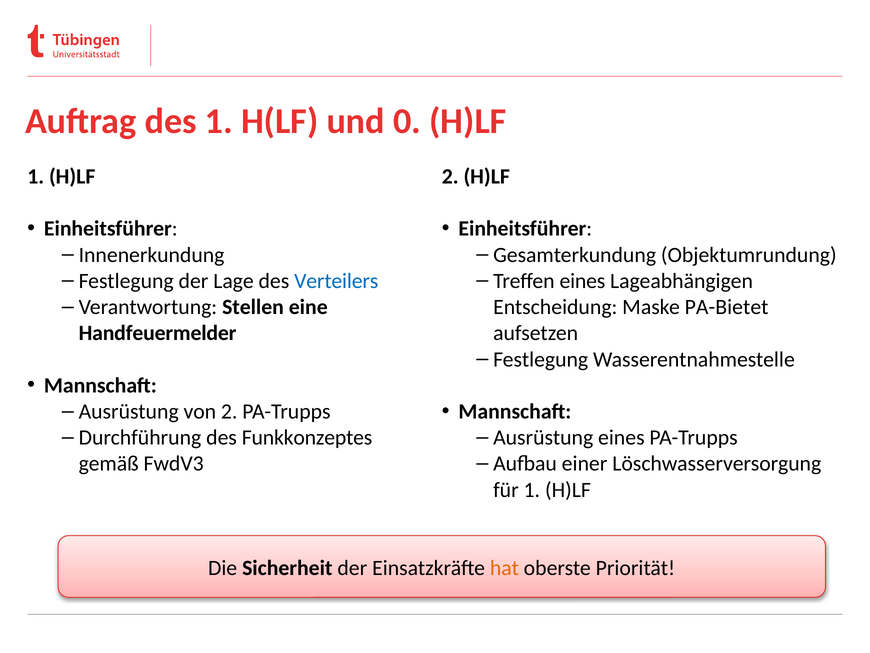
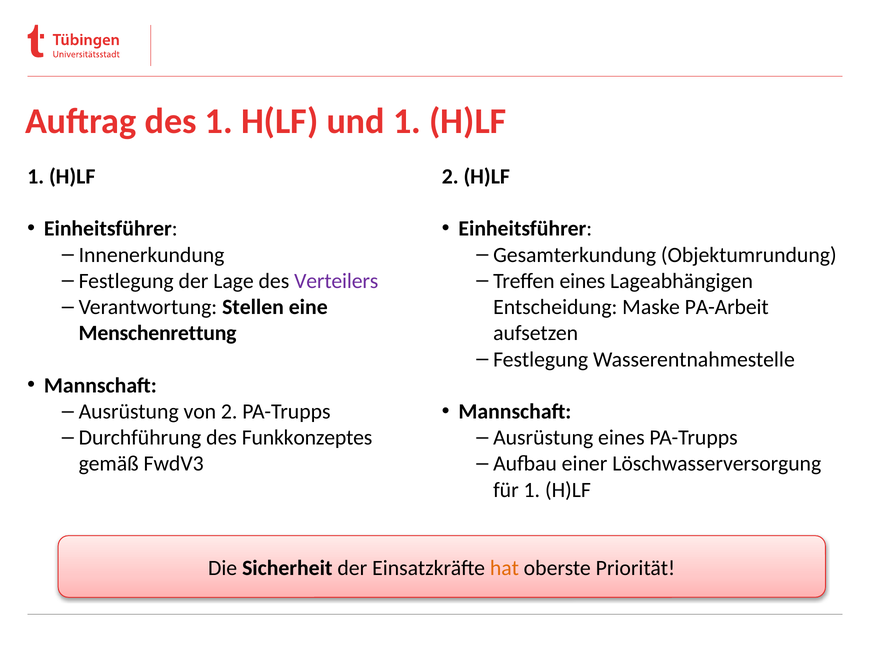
und 0: 0 -> 1
Verteilers colour: blue -> purple
PA-Bietet: PA-Bietet -> PA-Arbeit
Handfeuermelder: Handfeuermelder -> Menschenrettung
